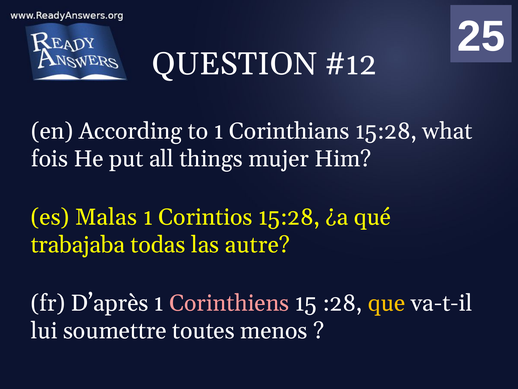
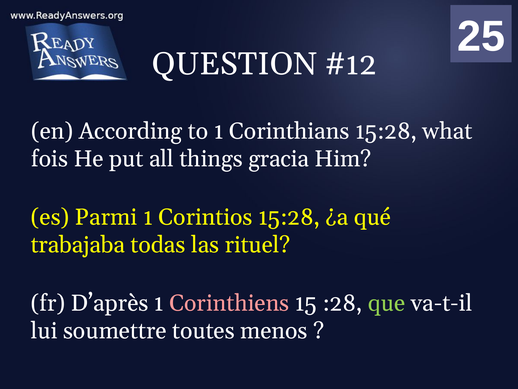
mujer: mujer -> gracia
Malas: Malas -> Parmi
autre: autre -> rituel
que colour: yellow -> light green
